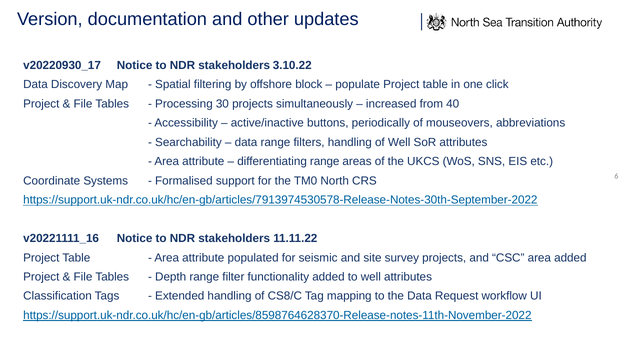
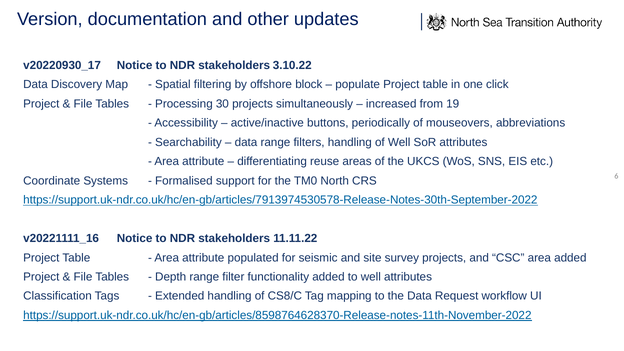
40: 40 -> 19
differentiating range: range -> reuse
